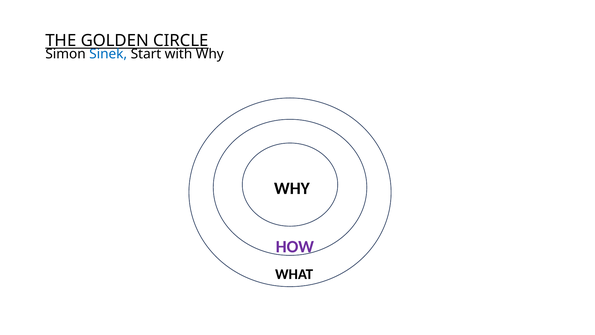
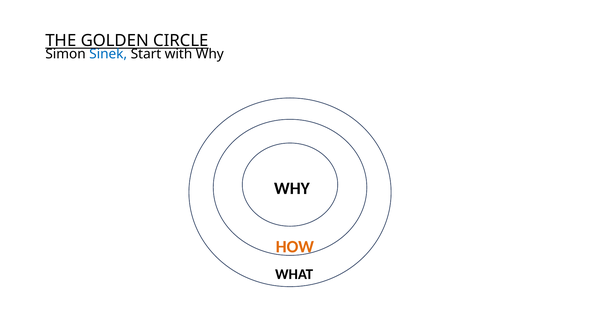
HOW colour: purple -> orange
